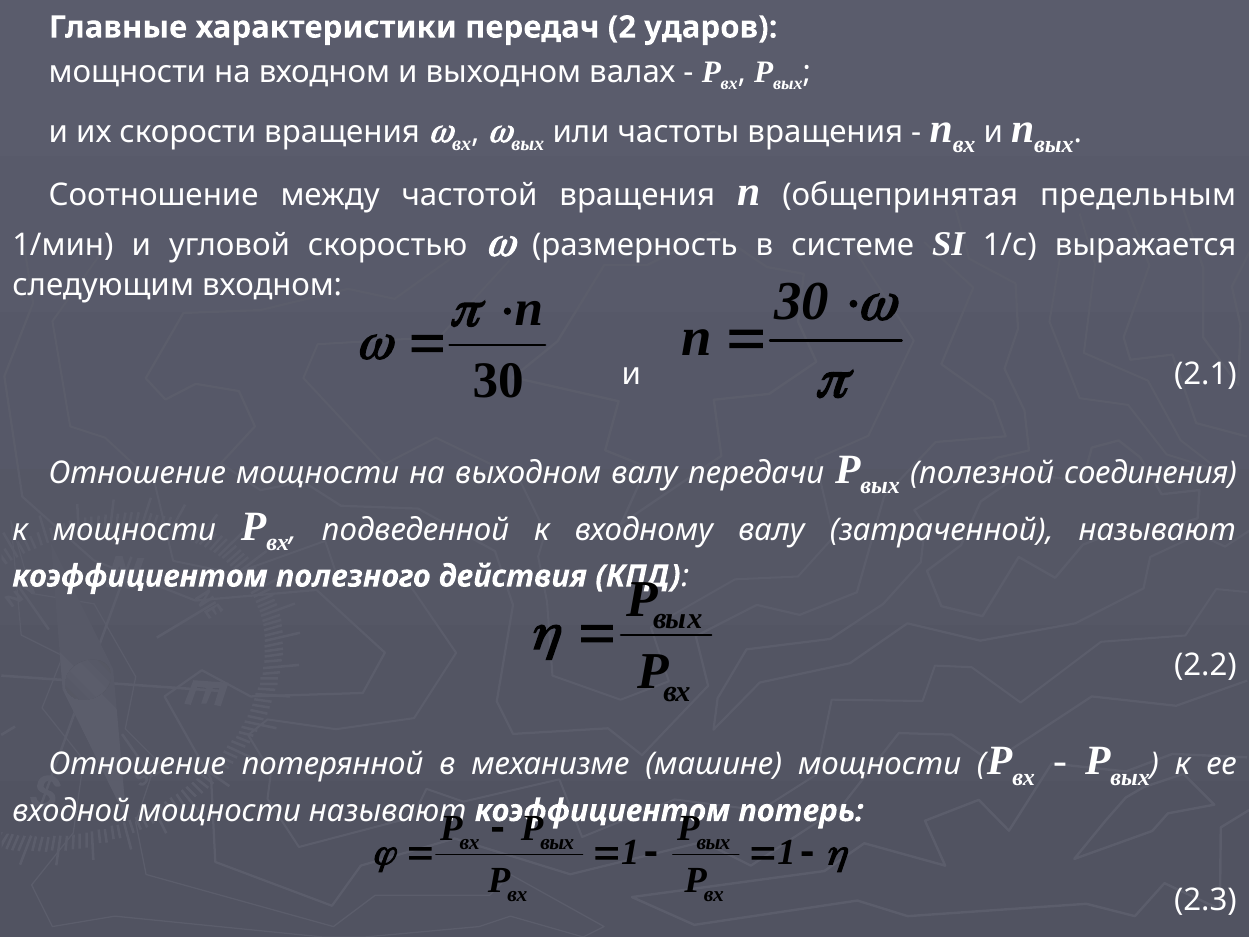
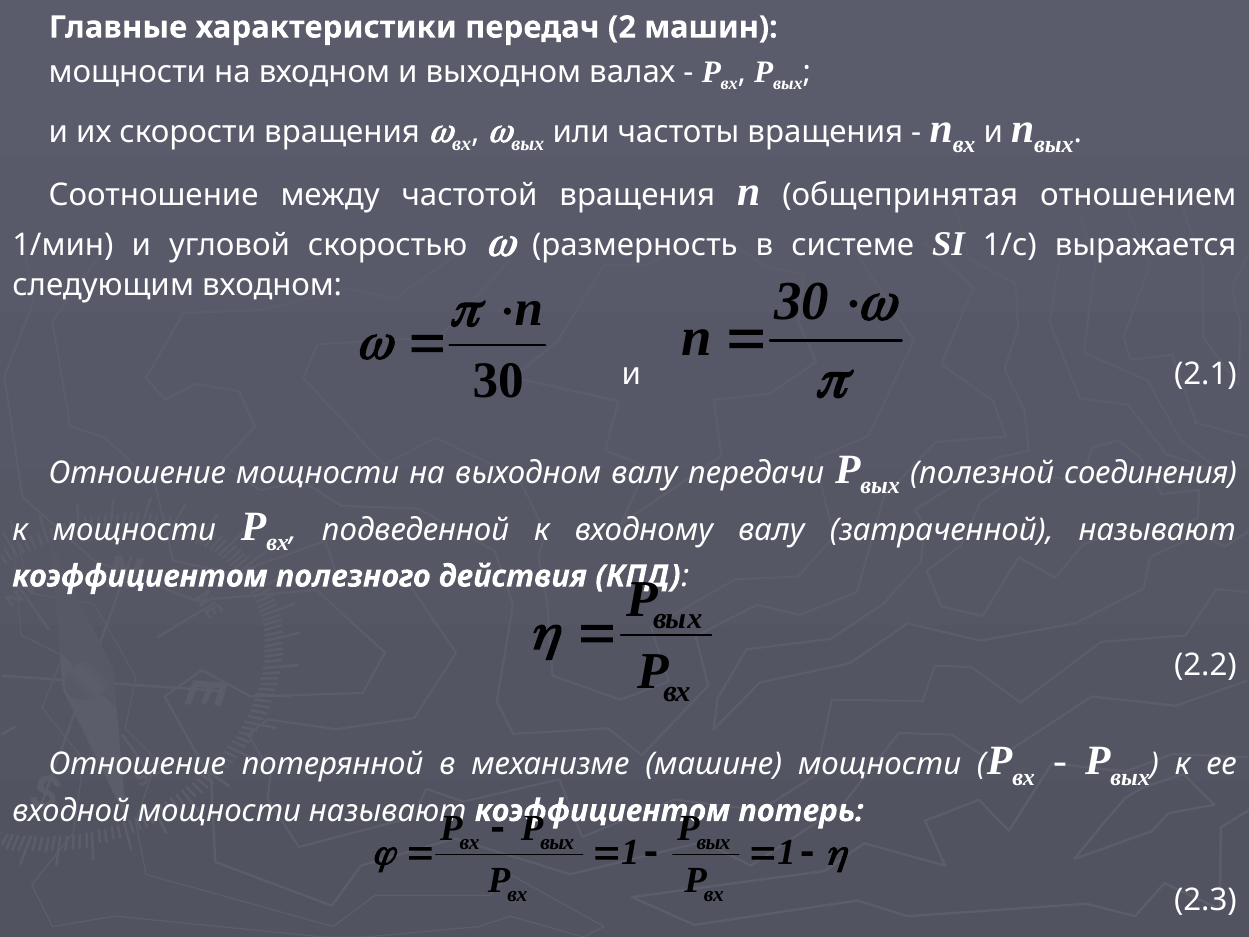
ударов: ударов -> машин
предельным: предельным -> отношением
